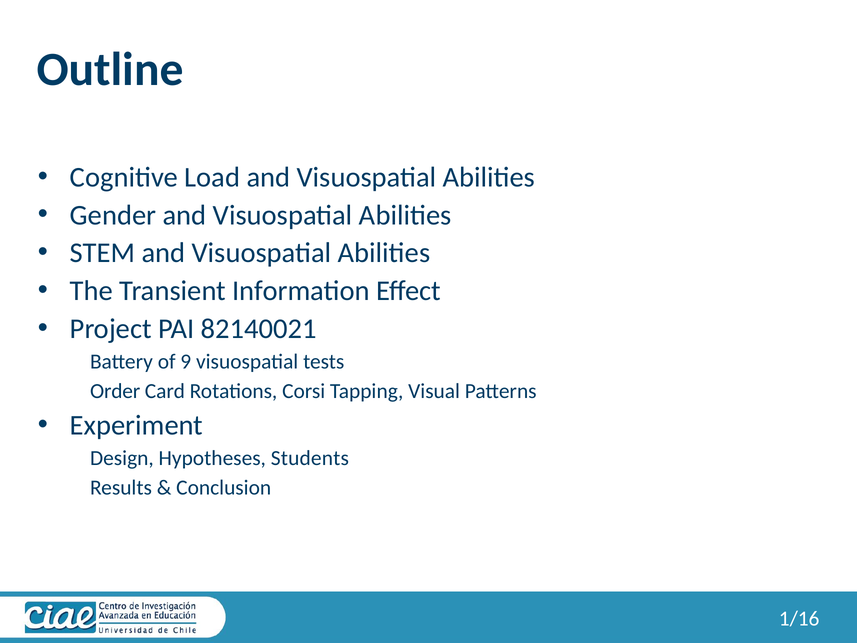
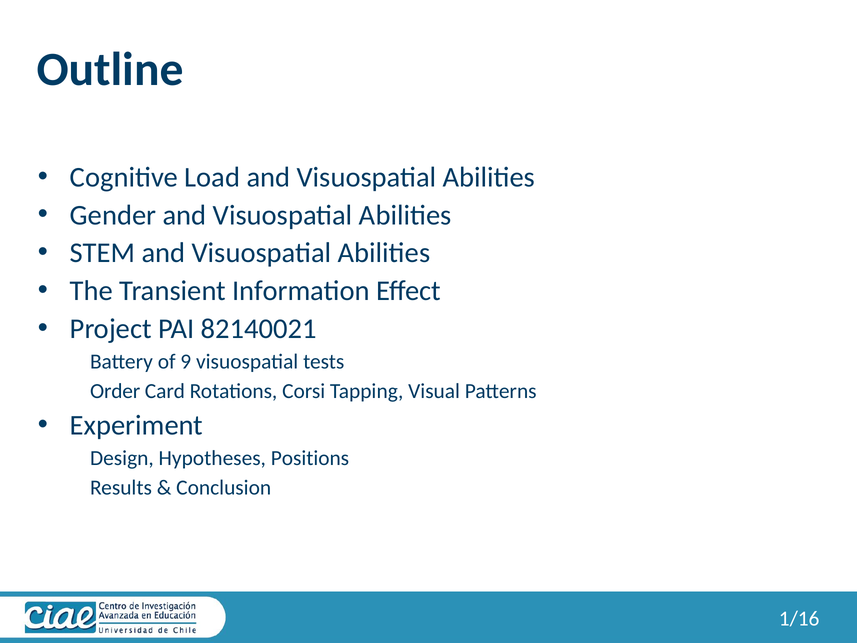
Students: Students -> Positions
